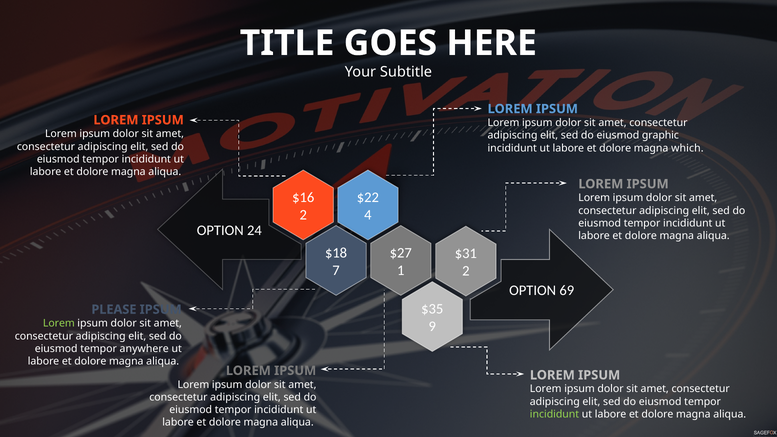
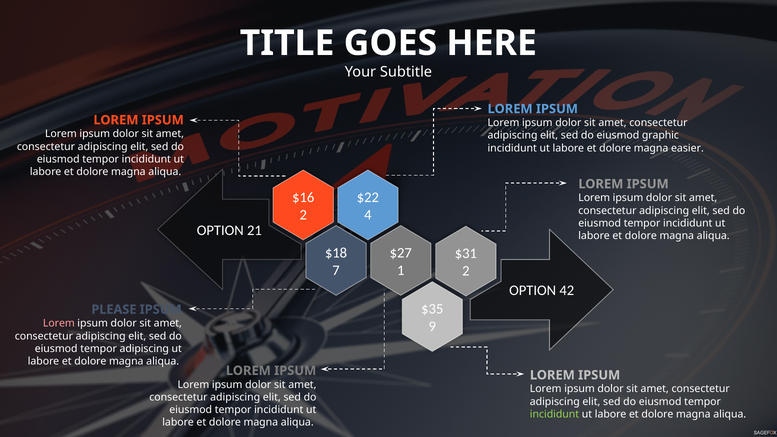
which: which -> easier
24: 24 -> 21
69: 69 -> 42
Lorem at (59, 323) colour: light green -> pink
tempor anywhere: anywhere -> adipiscing
